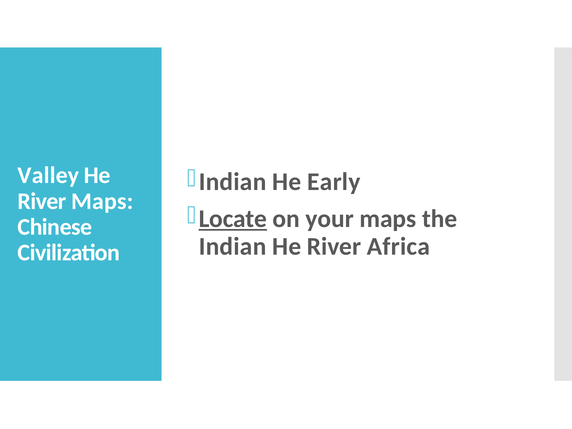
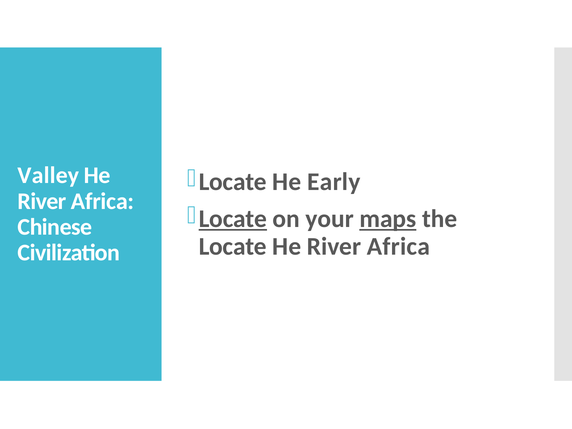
Indian at (232, 182): Indian -> Locate
Maps at (102, 201): Maps -> Africa
maps at (388, 219) underline: none -> present
Indian at (232, 246): Indian -> Locate
